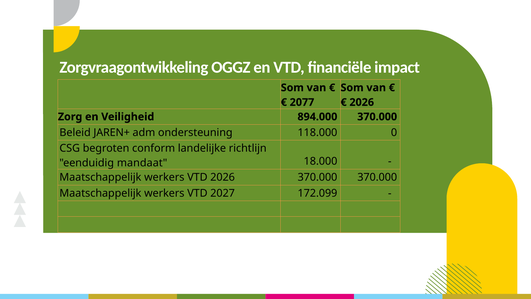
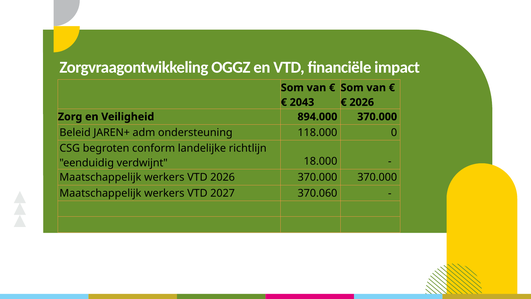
2077: 2077 -> 2043
mandaat: mandaat -> verdwijnt
172.099: 172.099 -> 370.060
